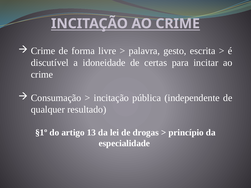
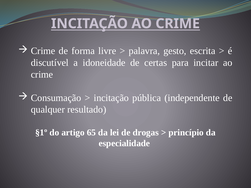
13: 13 -> 65
